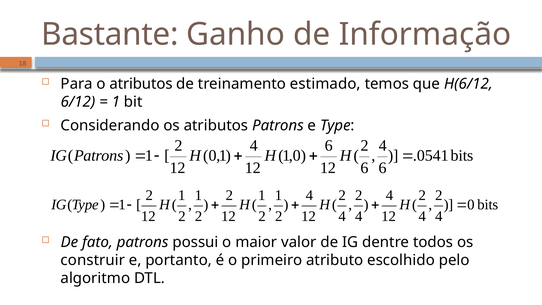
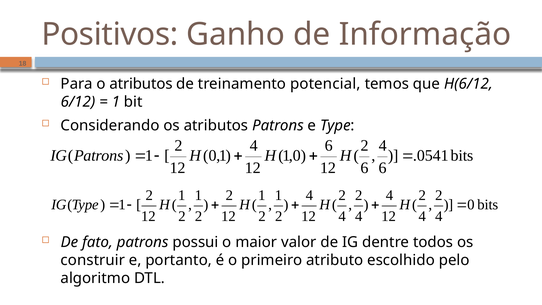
Bastante: Bastante -> Positivos
estimado: estimado -> potencial
